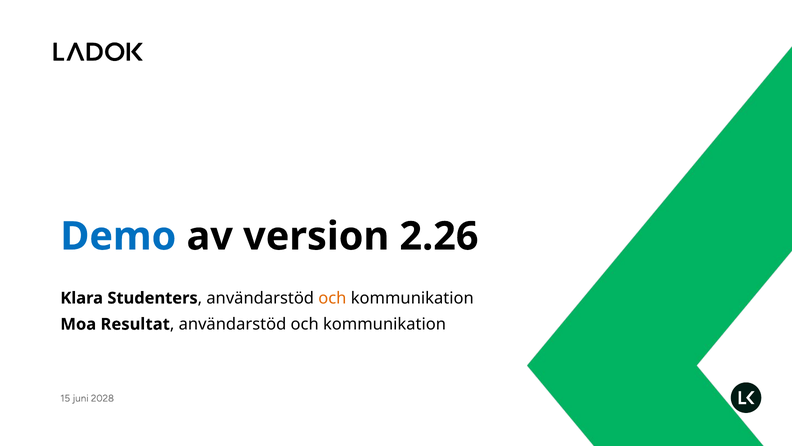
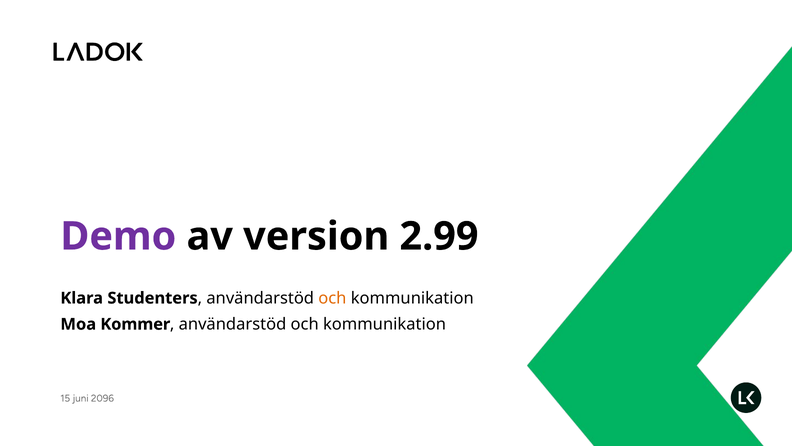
Demo colour: blue -> purple
2.26: 2.26 -> 2.99
Resultat: Resultat -> Kommer
2028: 2028 -> 2096
